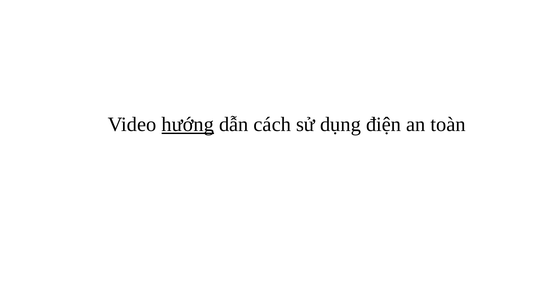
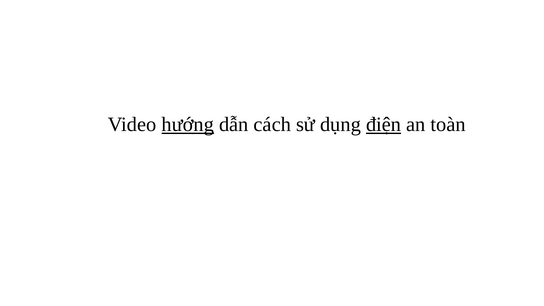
điện underline: none -> present
